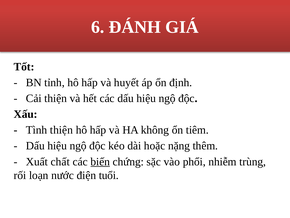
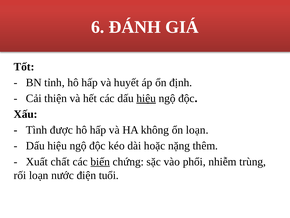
hiệu at (146, 98) underline: none -> present
Tình thiện: thiện -> được
ổn tiêm: tiêm -> loạn
